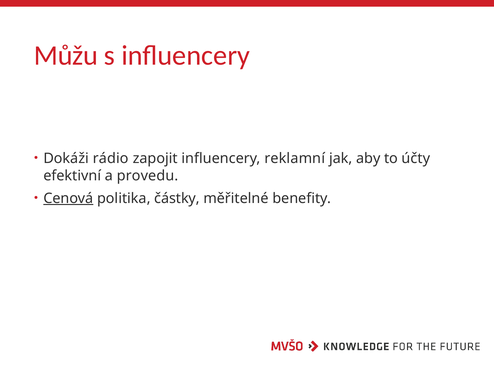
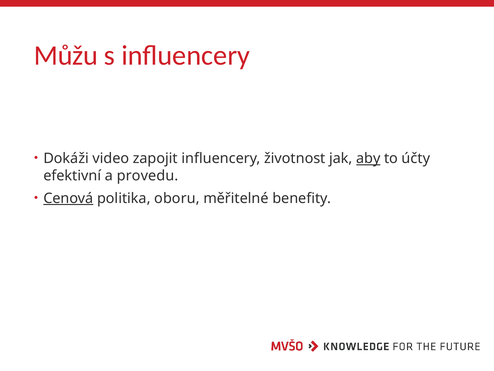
rádio: rádio -> video
reklamní: reklamní -> životnost
aby underline: none -> present
částky: částky -> oboru
